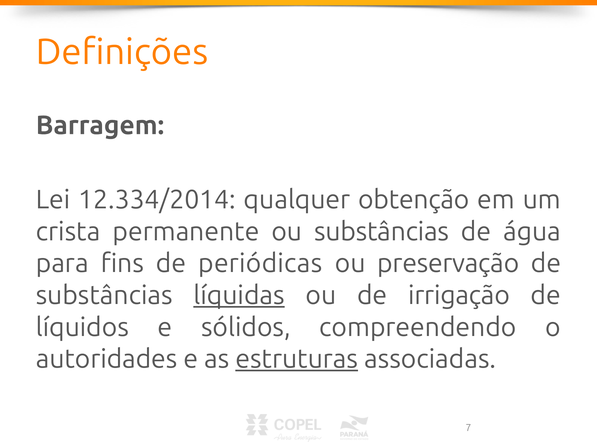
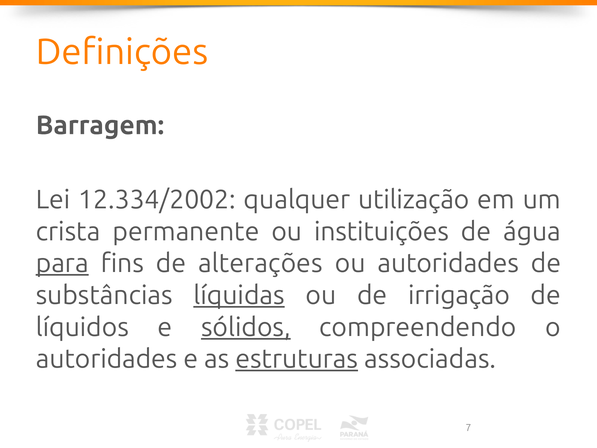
12.334/2014: 12.334/2014 -> 12.334/2002
obtenção: obtenção -> utilização
ou substâncias: substâncias -> instituições
para underline: none -> present
periódicas: periódicas -> alterações
ou preservação: preservação -> autoridades
sólidos underline: none -> present
